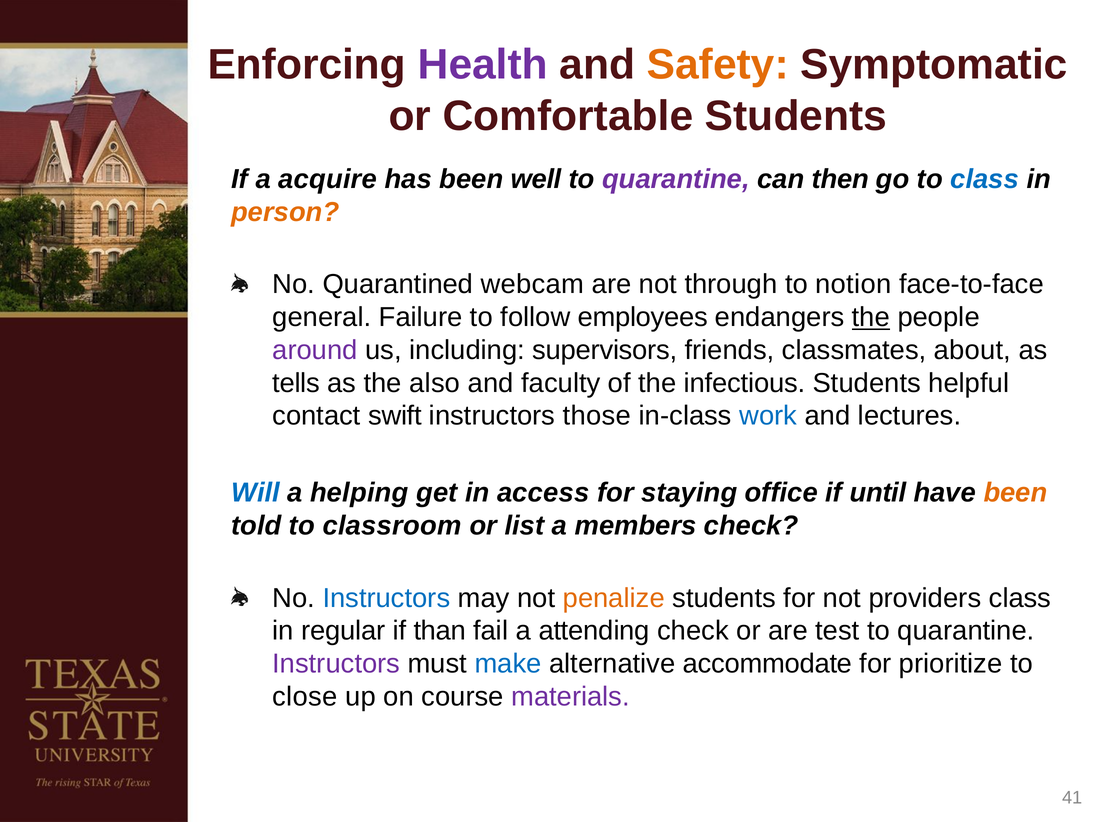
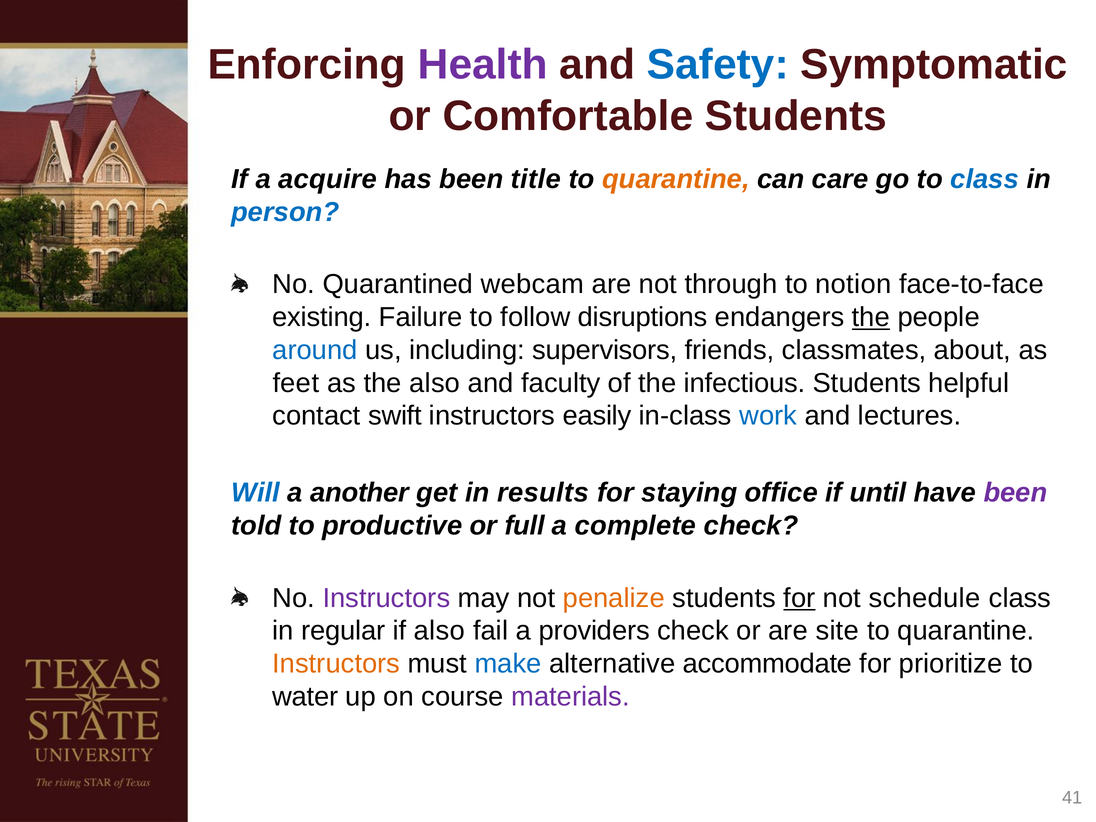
Safety colour: orange -> blue
well: well -> title
quarantine at (676, 179) colour: purple -> orange
then: then -> care
person colour: orange -> blue
general: general -> existing
employees: employees -> disruptions
around colour: purple -> blue
tells: tells -> feet
those: those -> easily
helping: helping -> another
access: access -> results
been at (1015, 493) colour: orange -> purple
classroom: classroom -> productive
list: list -> full
members: members -> complete
Instructors at (386, 598) colour: blue -> purple
for at (799, 598) underline: none -> present
providers: providers -> schedule
if than: than -> also
attending: attending -> providers
test: test -> site
Instructors at (336, 664) colour: purple -> orange
close: close -> water
